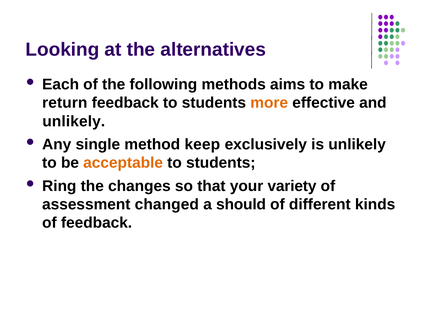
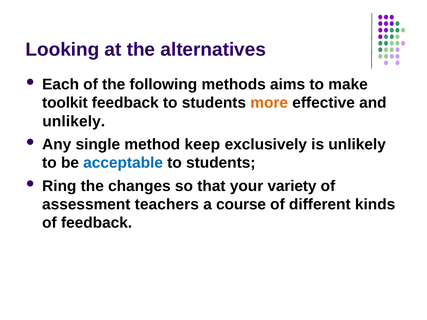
return: return -> toolkit
acceptable colour: orange -> blue
changed: changed -> teachers
should: should -> course
